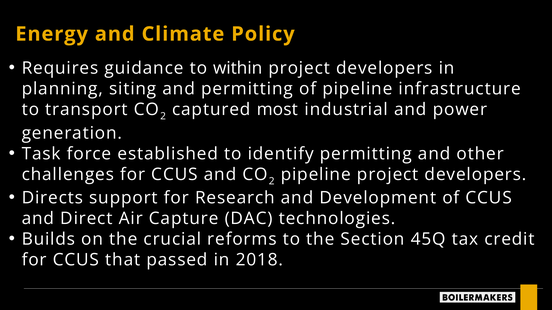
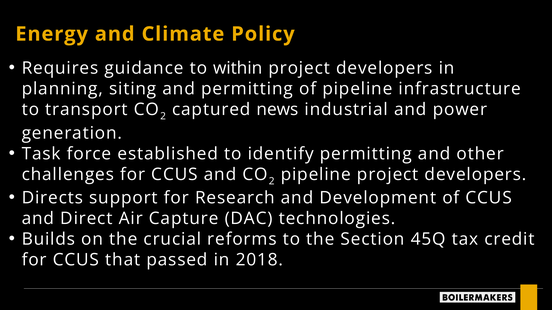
most: most -> news
